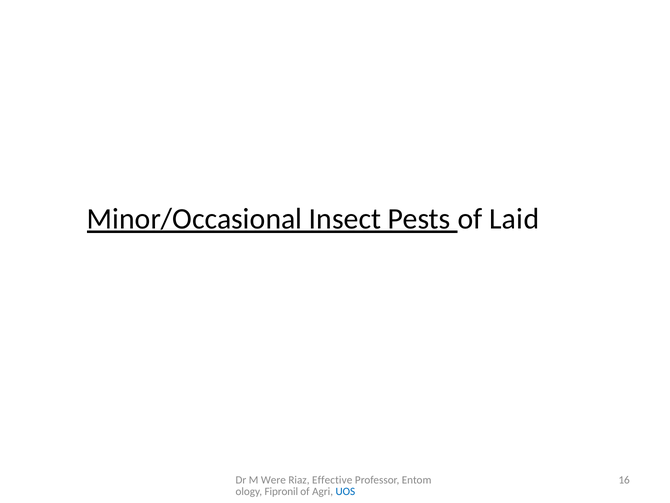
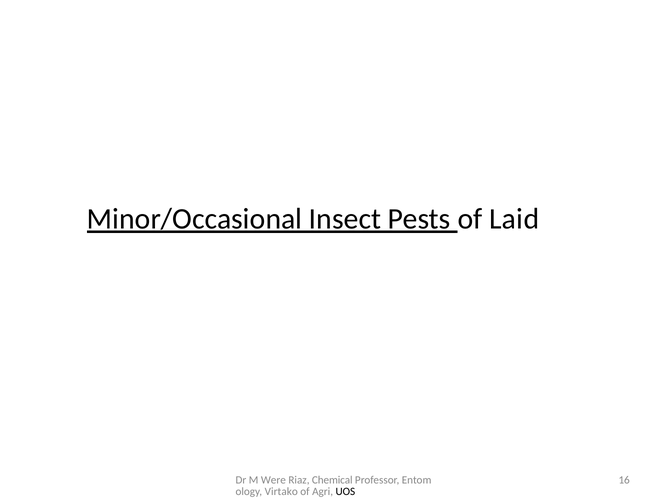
Effective: Effective -> Chemical
Fipronil: Fipronil -> Virtako
UOS colour: blue -> black
